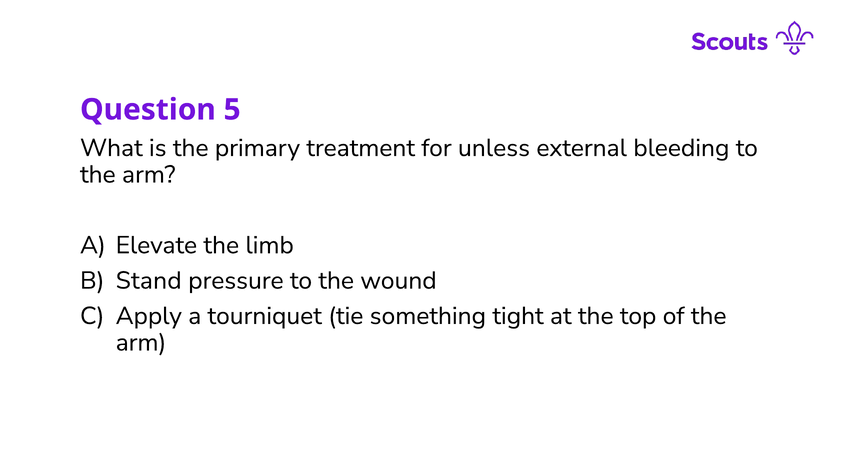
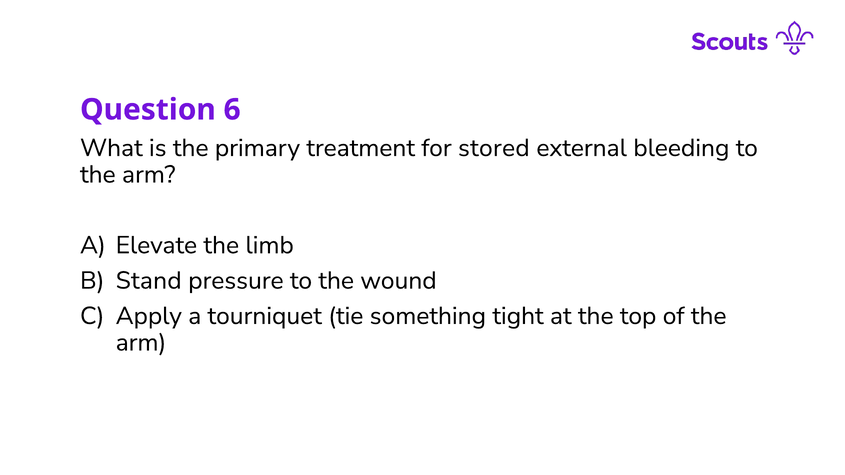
5: 5 -> 6
unless: unless -> stored
